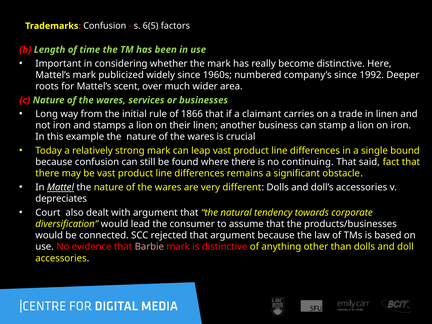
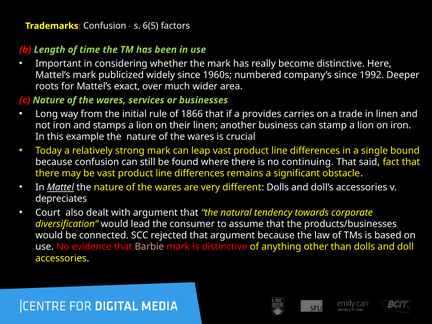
scent: scent -> exact
claimant: claimant -> provides
